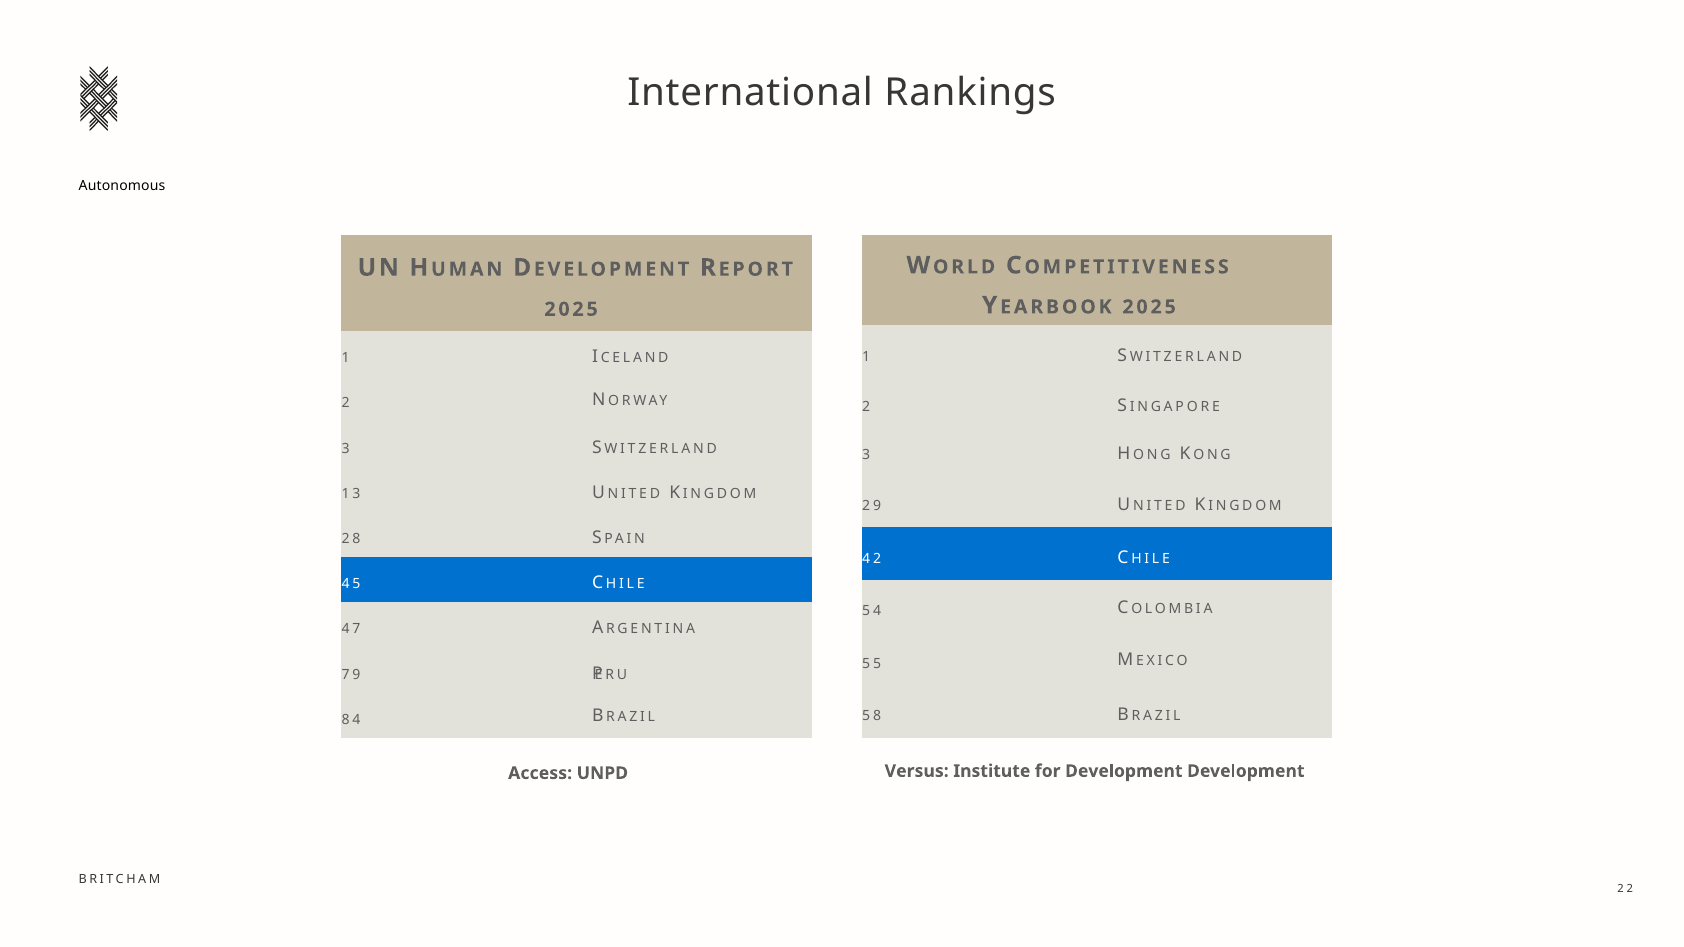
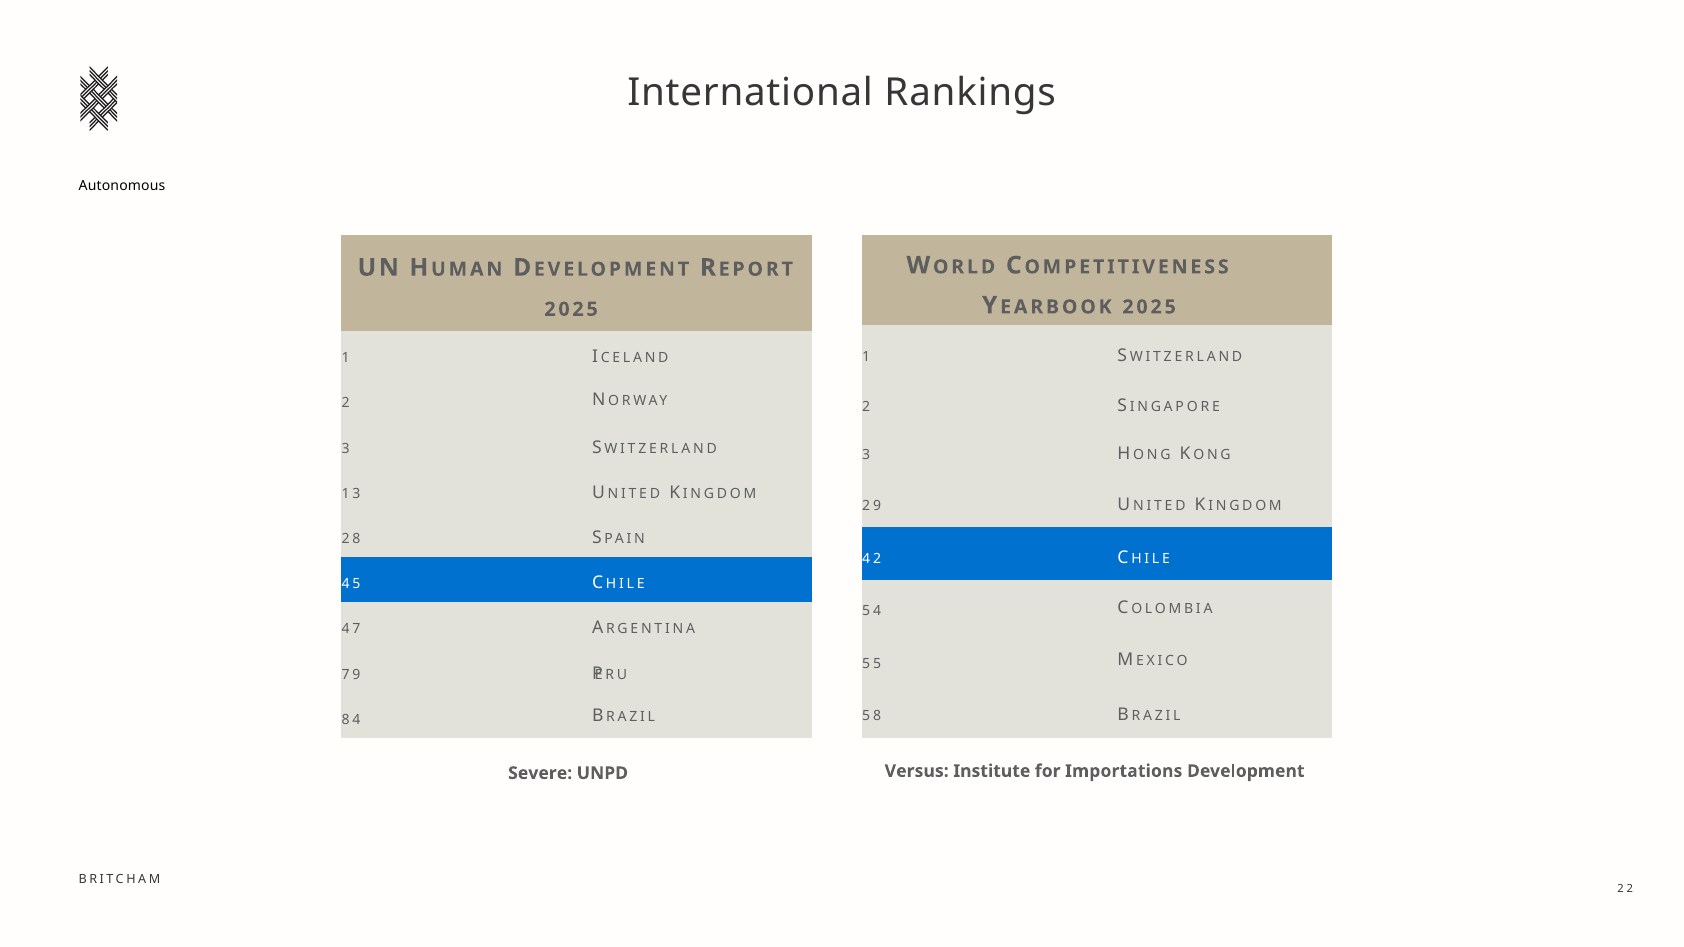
for Development: Development -> Importations
Access: Access -> Severe
